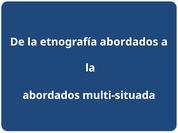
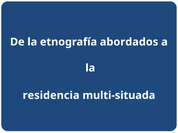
abordados at (51, 96): abordados -> residencia
